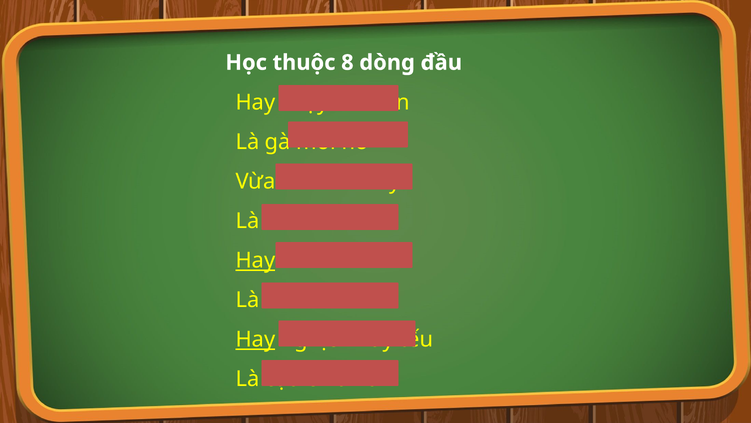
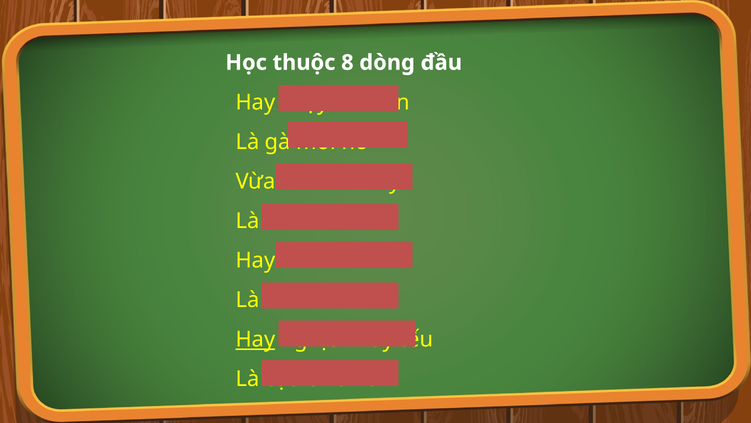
Hay at (255, 260) underline: present -> none
